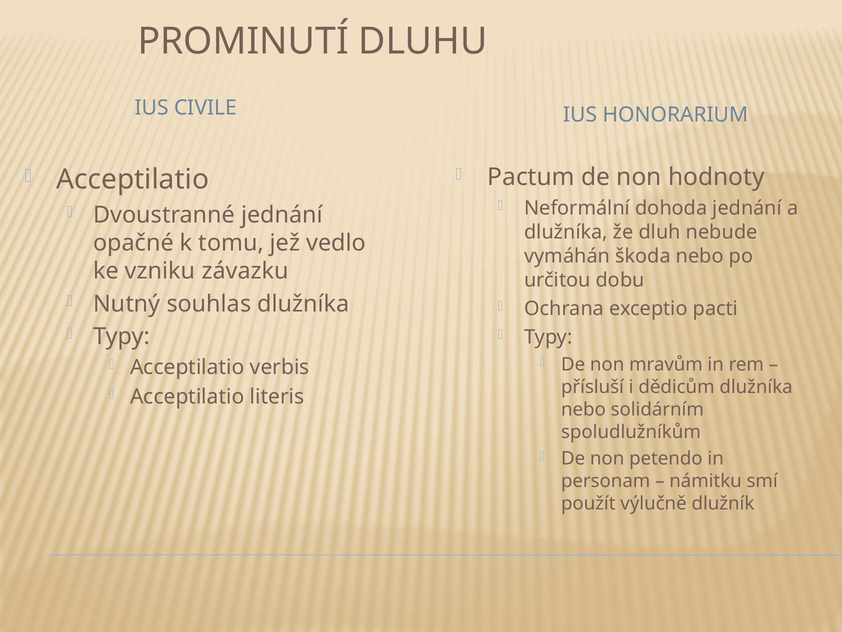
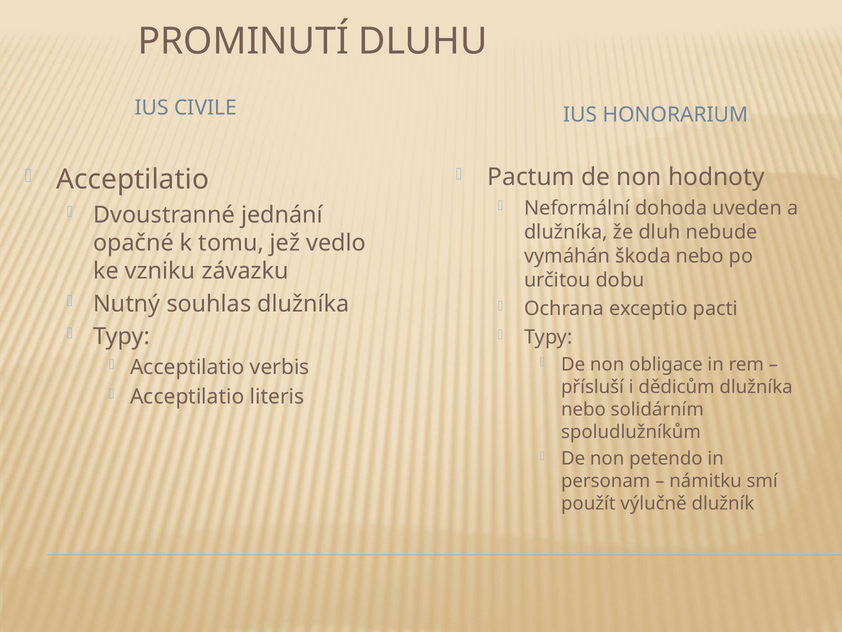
dohoda jednání: jednání -> uveden
mravům: mravům -> obligace
